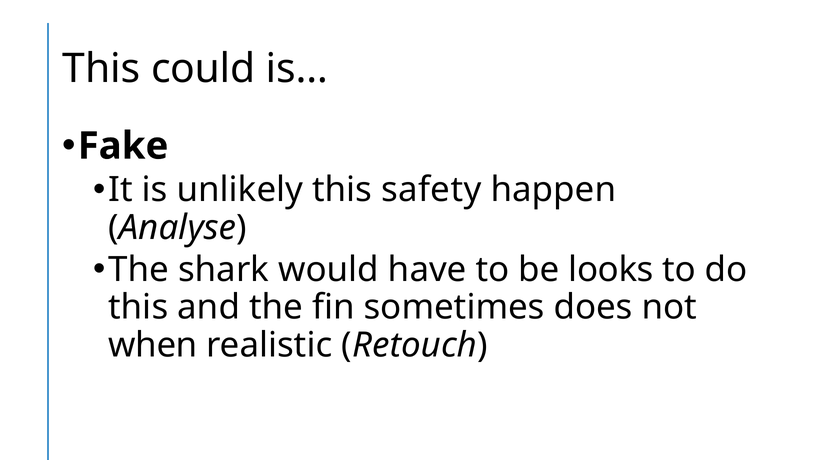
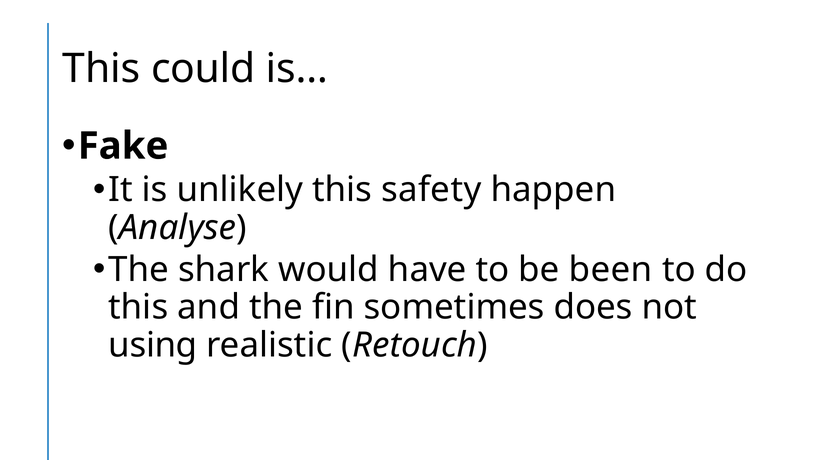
looks: looks -> been
when: when -> using
